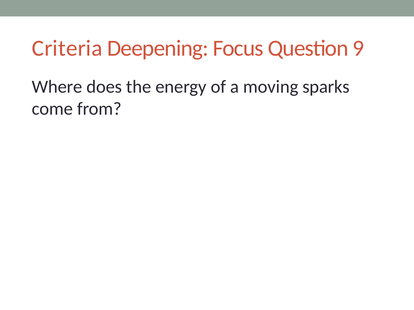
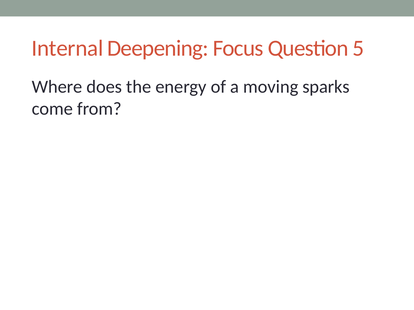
Criteria: Criteria -> Internal
9: 9 -> 5
